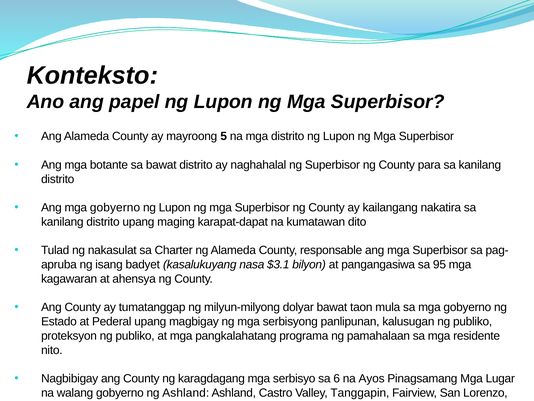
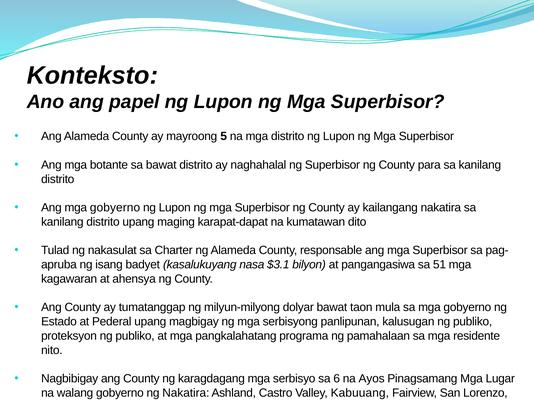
95: 95 -> 51
ng Ashland: Ashland -> Nakatira
Tanggapin: Tanggapin -> Kabuuang
